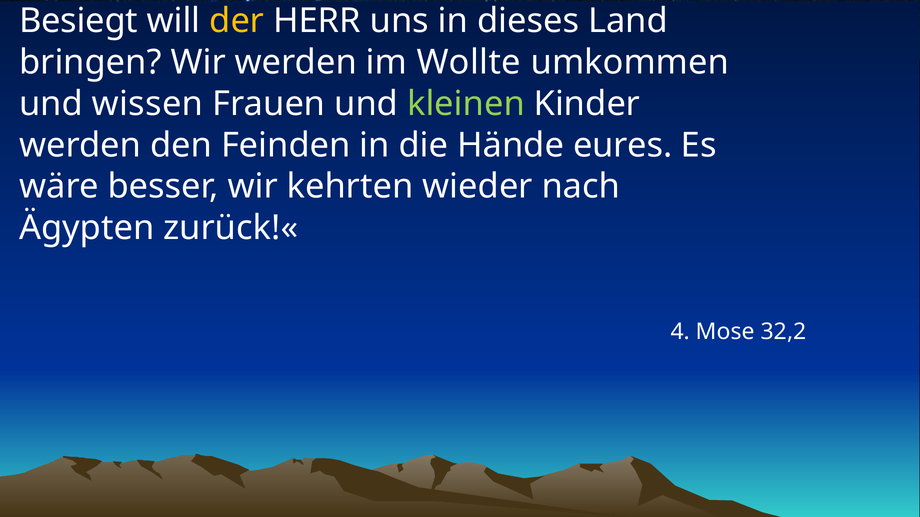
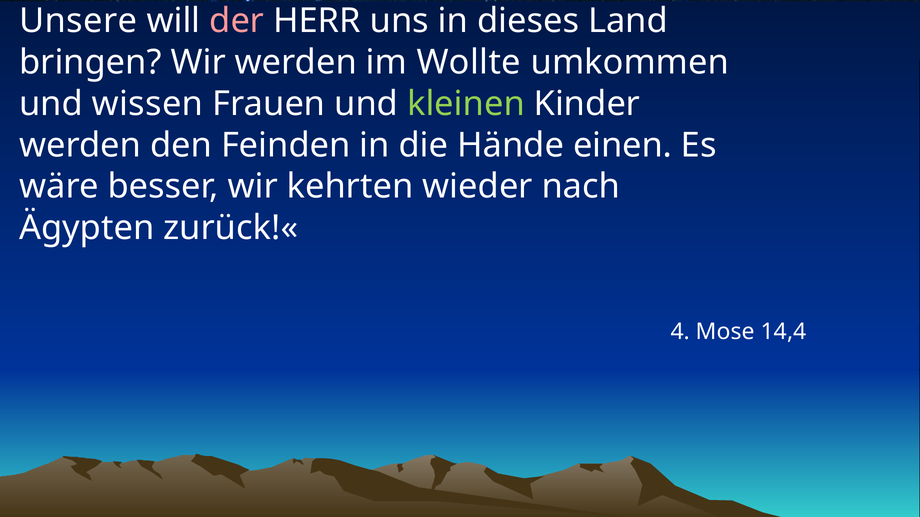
Besiegt: Besiegt -> Unsere
der colour: yellow -> pink
eures: eures -> einen
32,2: 32,2 -> 14,4
